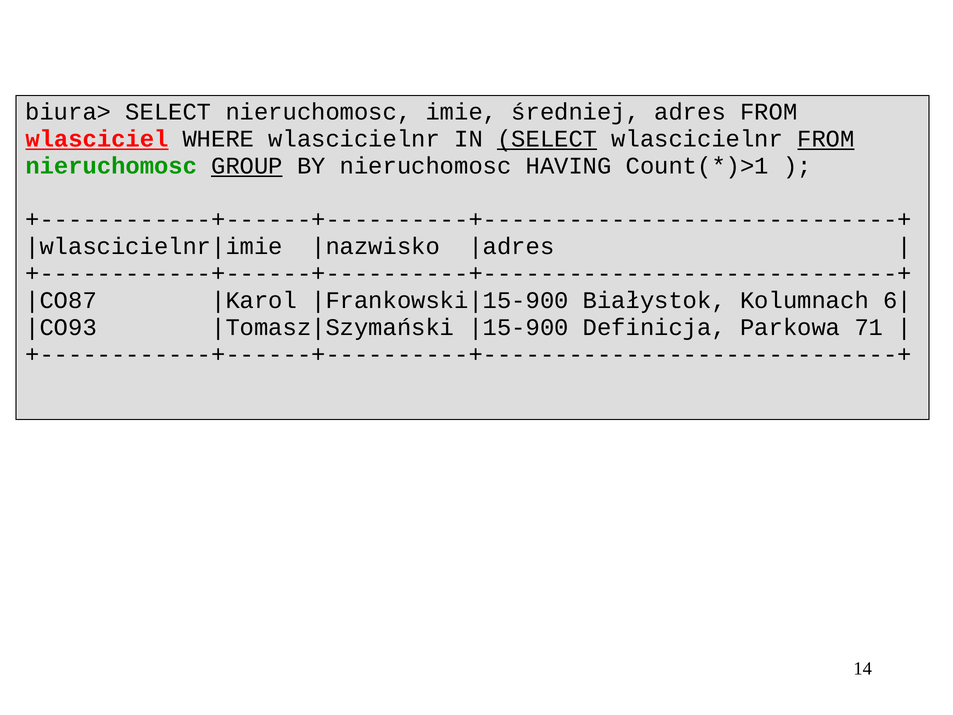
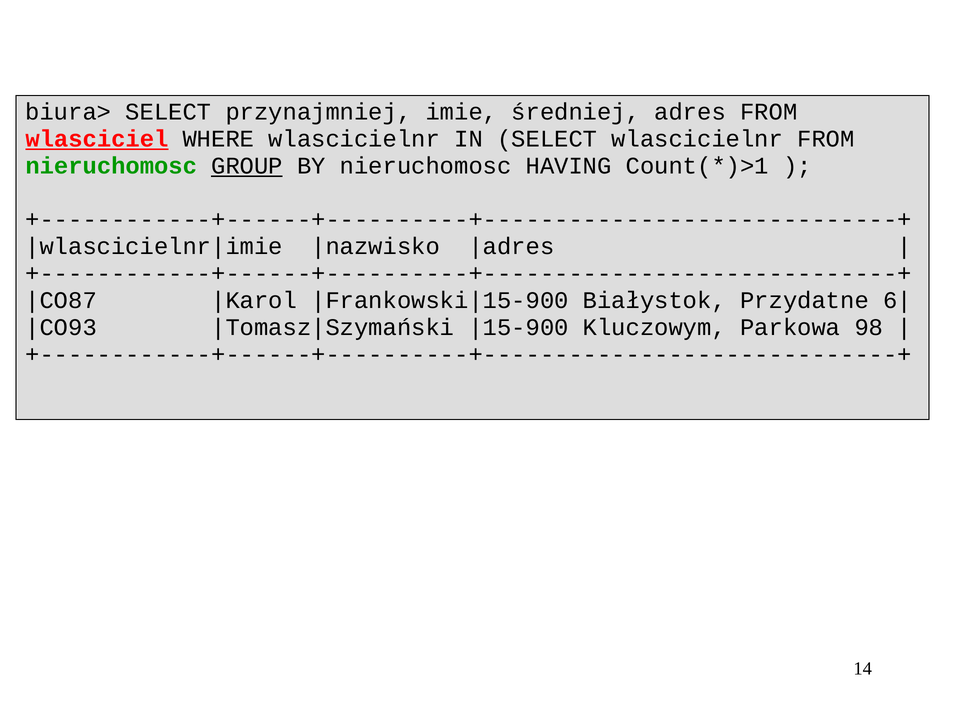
SELECT nieruchomosc: nieruchomosc -> przynajmniej
SELECT at (547, 139) underline: present -> none
FROM at (826, 139) underline: present -> none
Kolumnach: Kolumnach -> Przydatne
Definicja: Definicja -> Kluczowym
71: 71 -> 98
